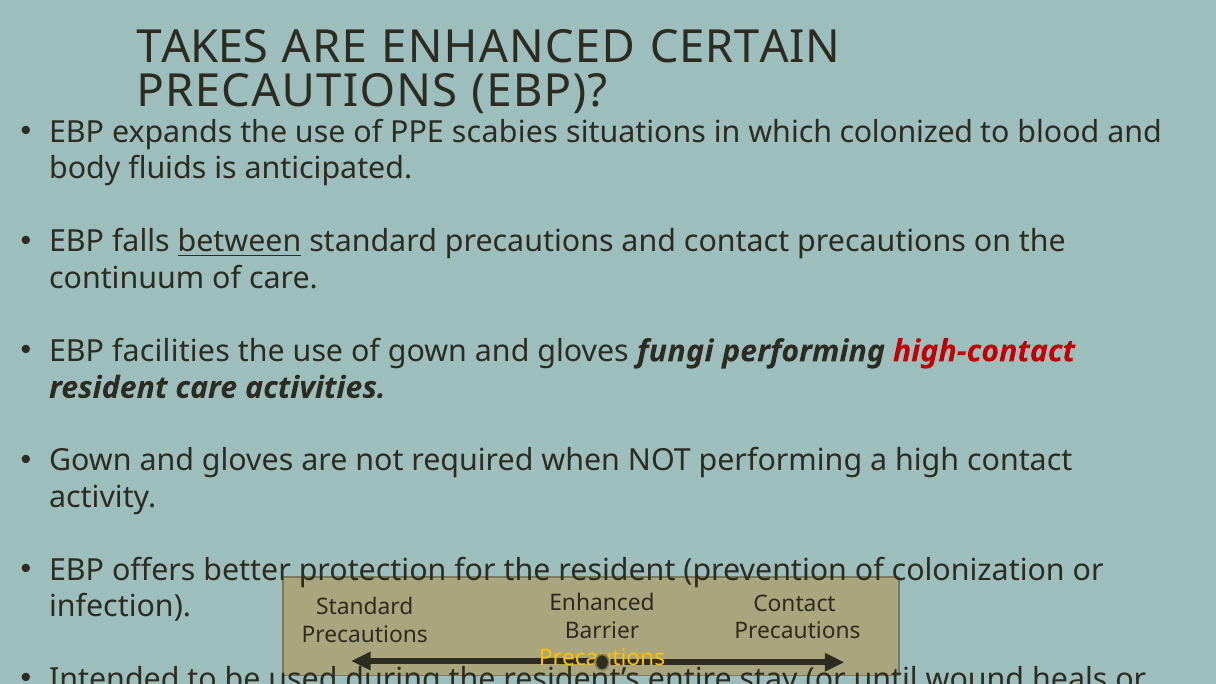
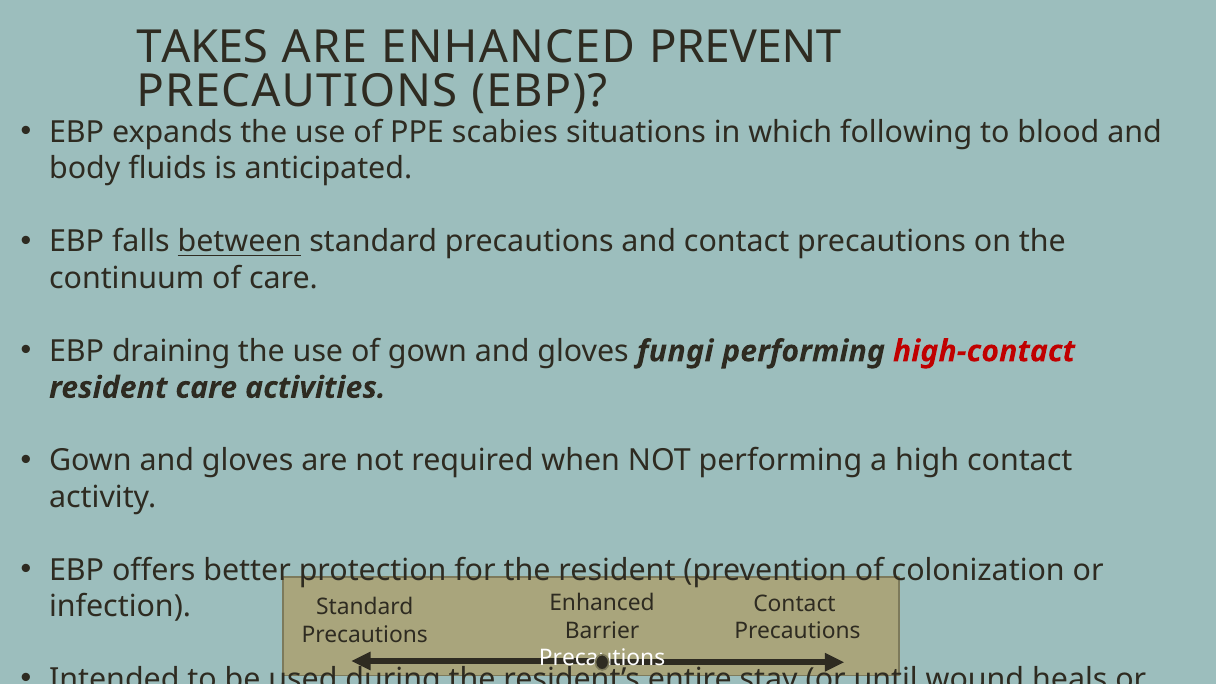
CERTAIN: CERTAIN -> PREVENT
colonized: colonized -> following
facilities: facilities -> draining
Precautions at (602, 658) colour: yellow -> white
